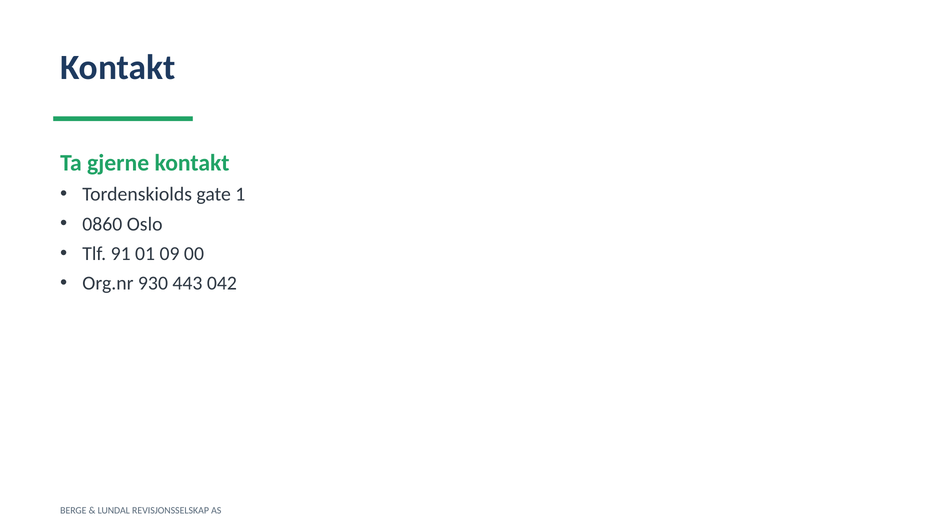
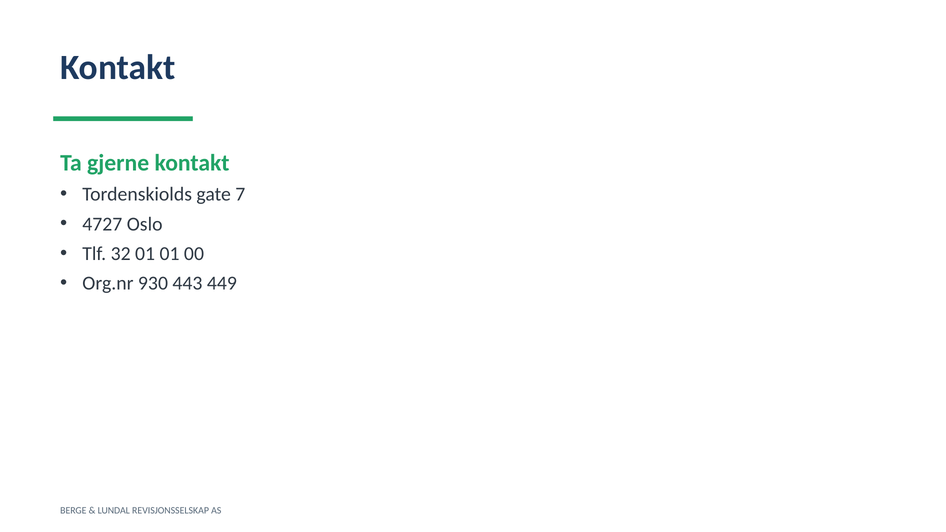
1: 1 -> 7
0860: 0860 -> 4727
91: 91 -> 32
01 09: 09 -> 01
042: 042 -> 449
